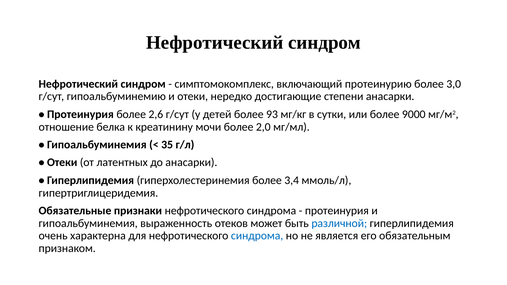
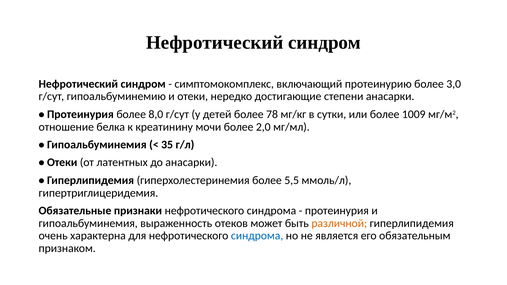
2,6: 2,6 -> 8,0
93: 93 -> 78
9000: 9000 -> 1009
3,4: 3,4 -> 5,5
различной colour: blue -> orange
